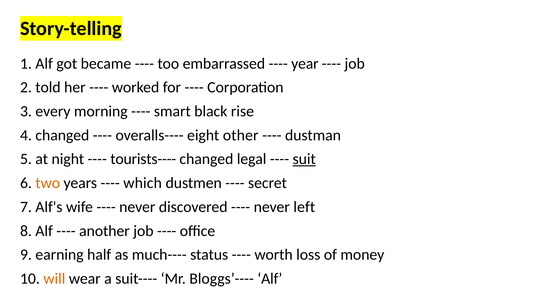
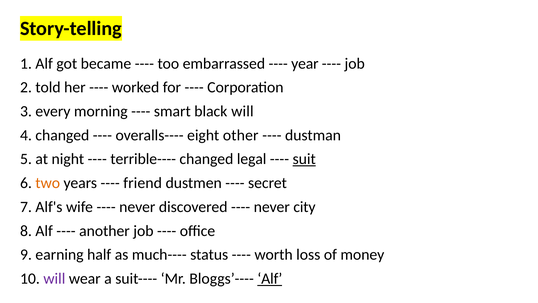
black rise: rise -> will
tourists----: tourists---- -> terrible----
which: which -> friend
left: left -> city
will at (54, 278) colour: orange -> purple
Alf at (270, 278) underline: none -> present
